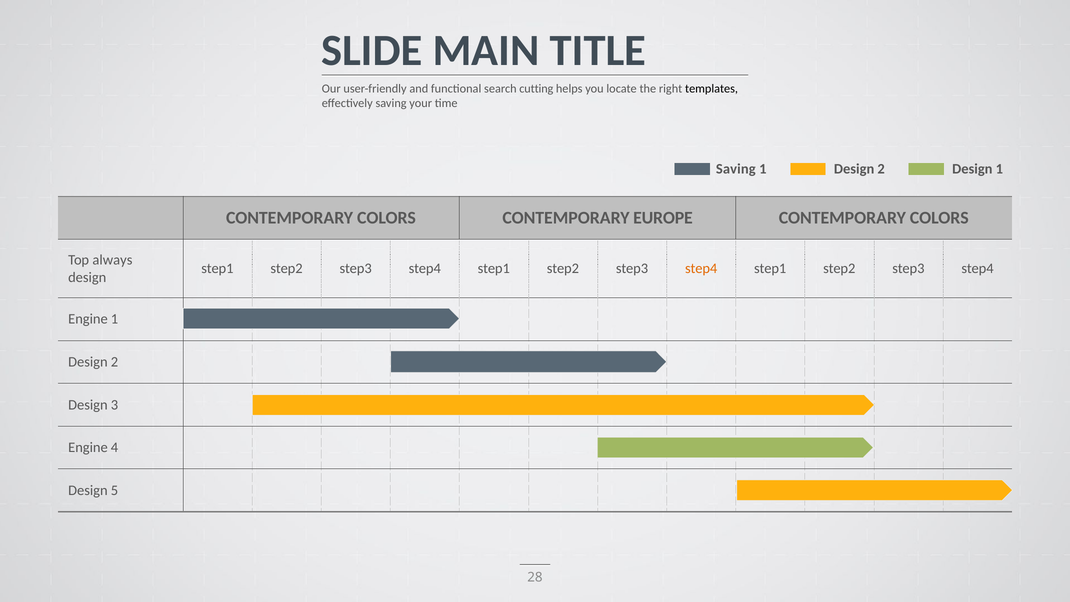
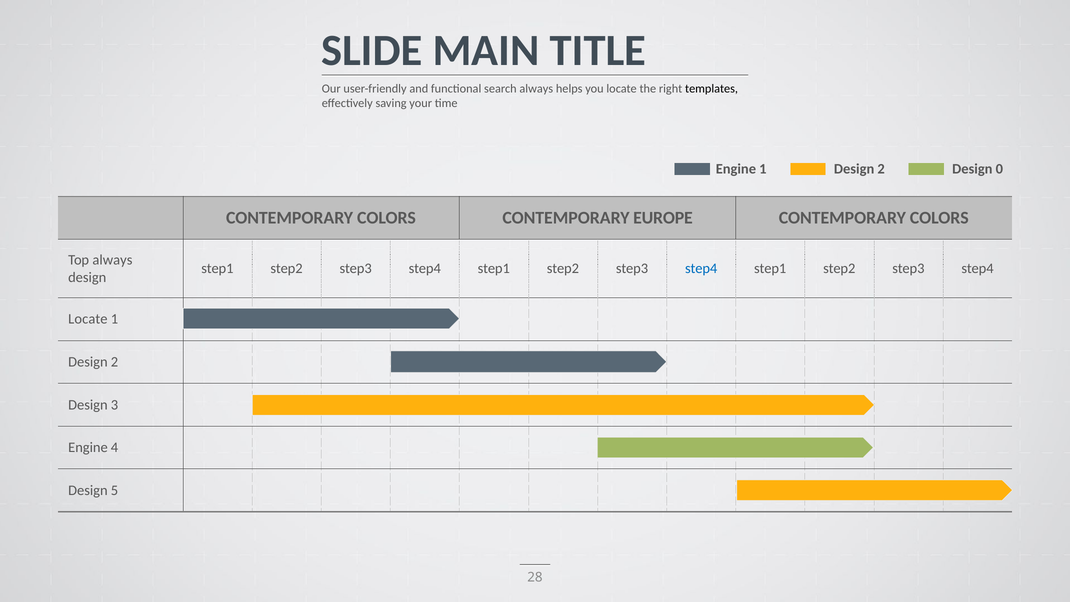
search cutting: cutting -> always
Saving at (736, 169): Saving -> Engine
Design 1: 1 -> 0
step4 at (701, 269) colour: orange -> blue
Engine at (88, 319): Engine -> Locate
